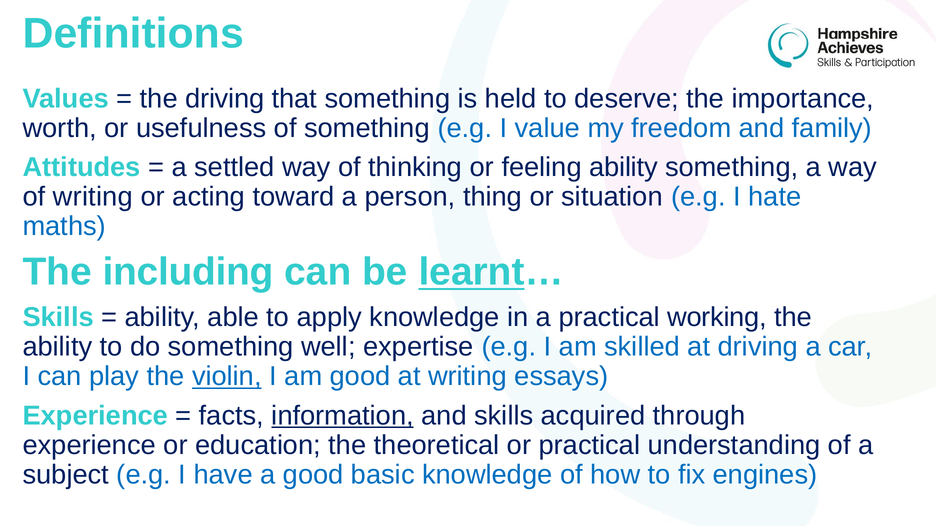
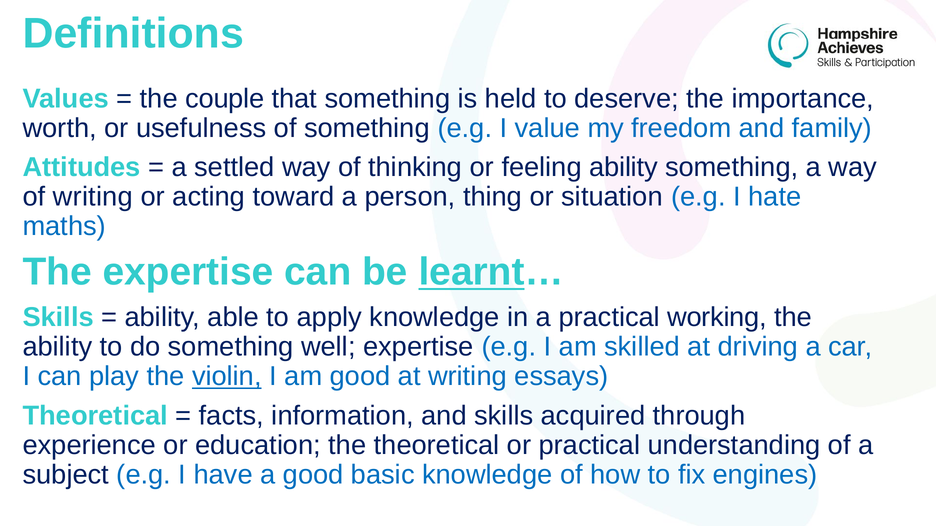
the driving: driving -> couple
The including: including -> expertise
Experience at (95, 416): Experience -> Theoretical
information underline: present -> none
